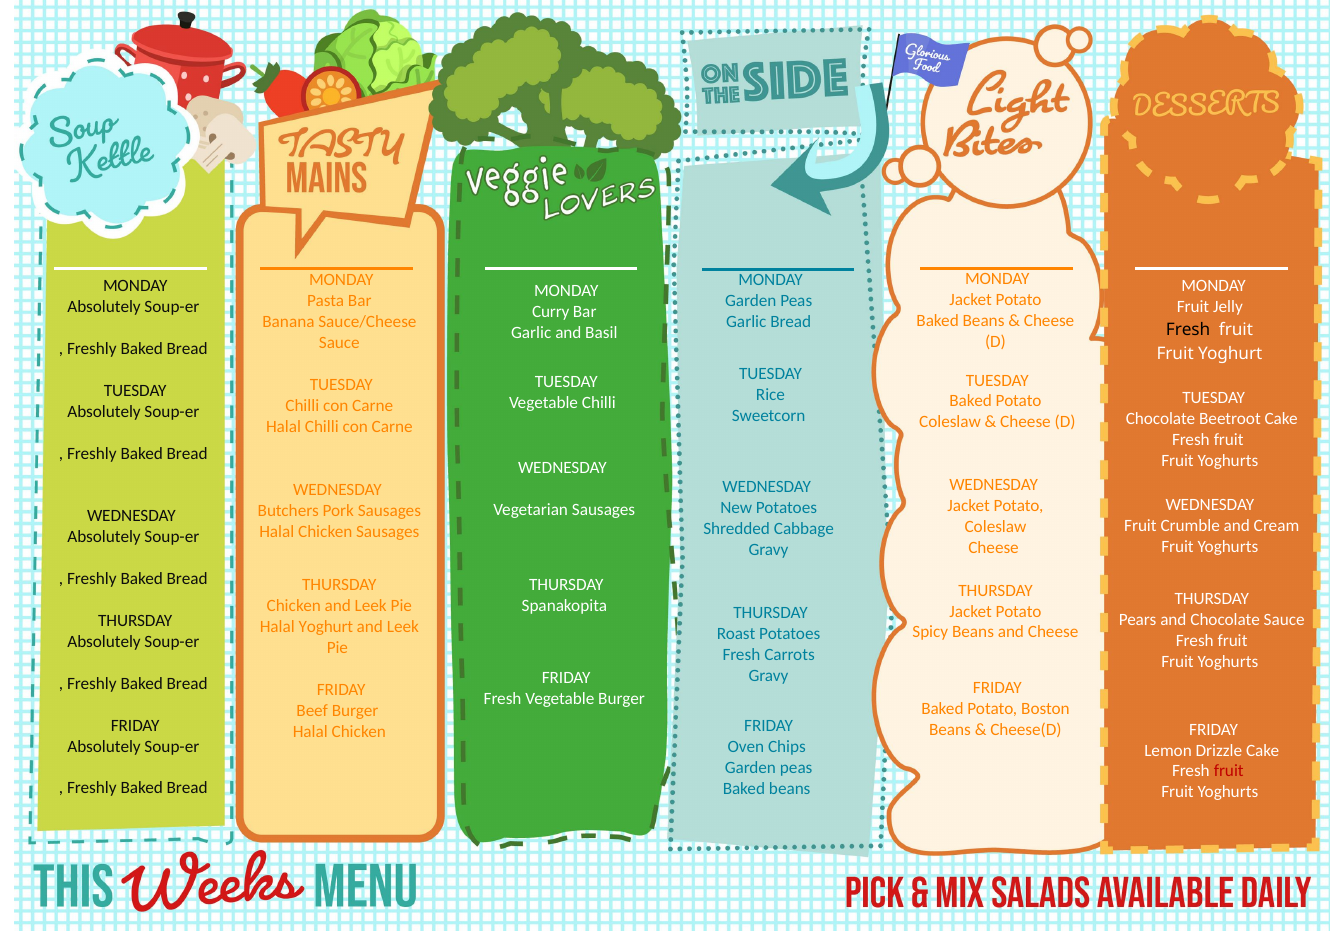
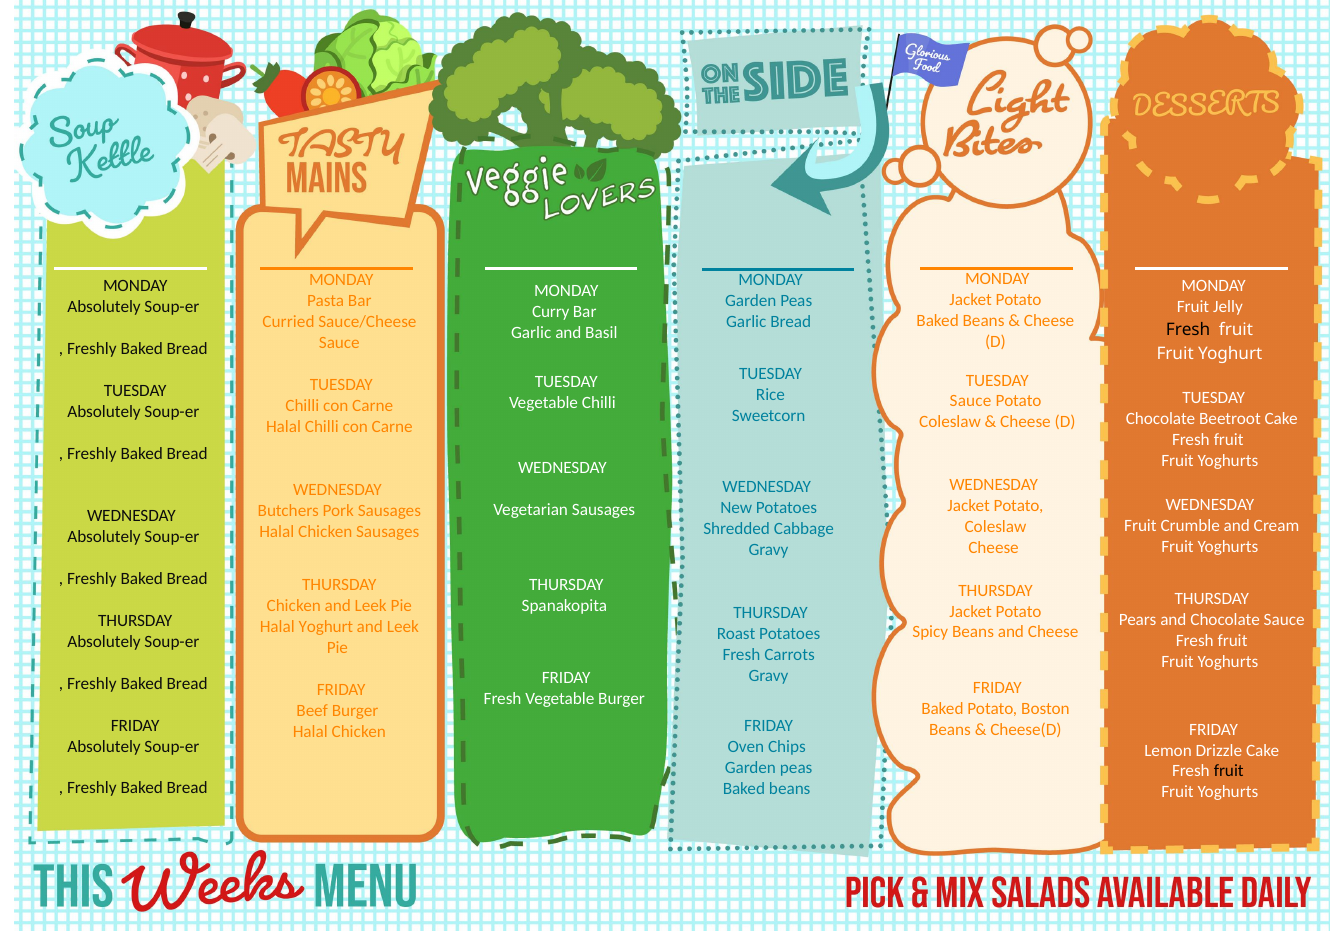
Banana: Banana -> Curried
Baked at (971, 401): Baked -> Sauce
fruit at (1229, 771) colour: red -> black
